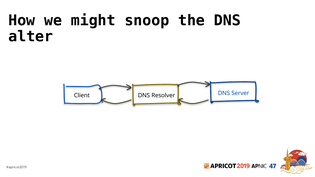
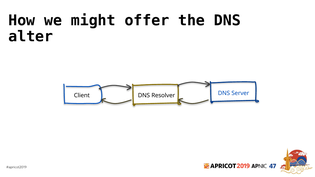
snoop: snoop -> offer
